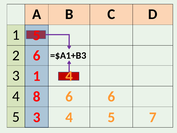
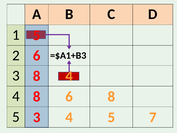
3 1: 1 -> 8
6 6: 6 -> 8
